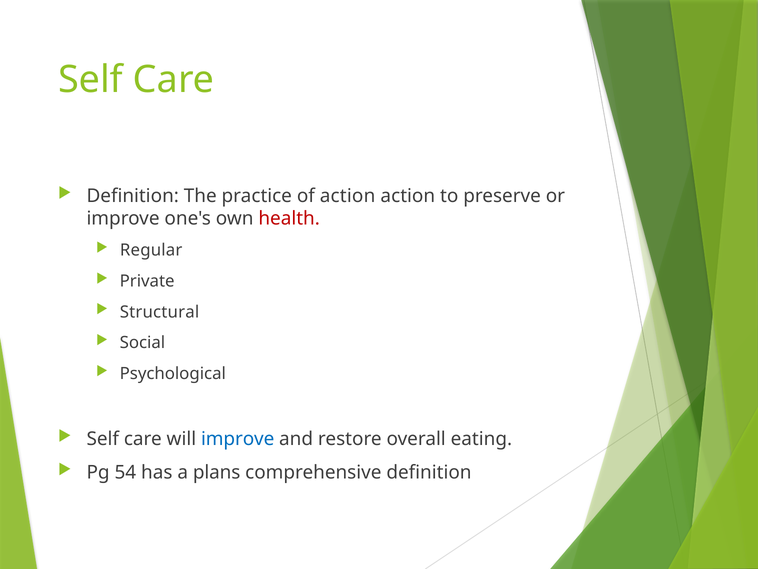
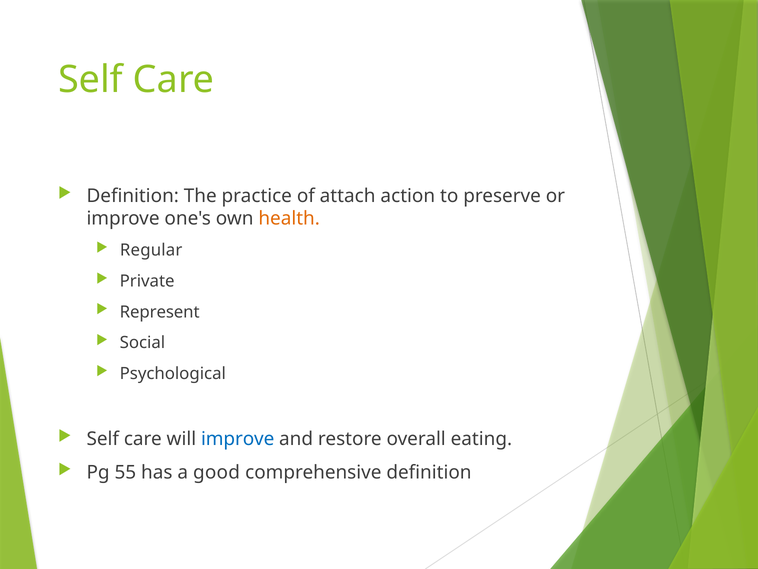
of action: action -> attach
health colour: red -> orange
Structural: Structural -> Represent
54: 54 -> 55
plans: plans -> good
